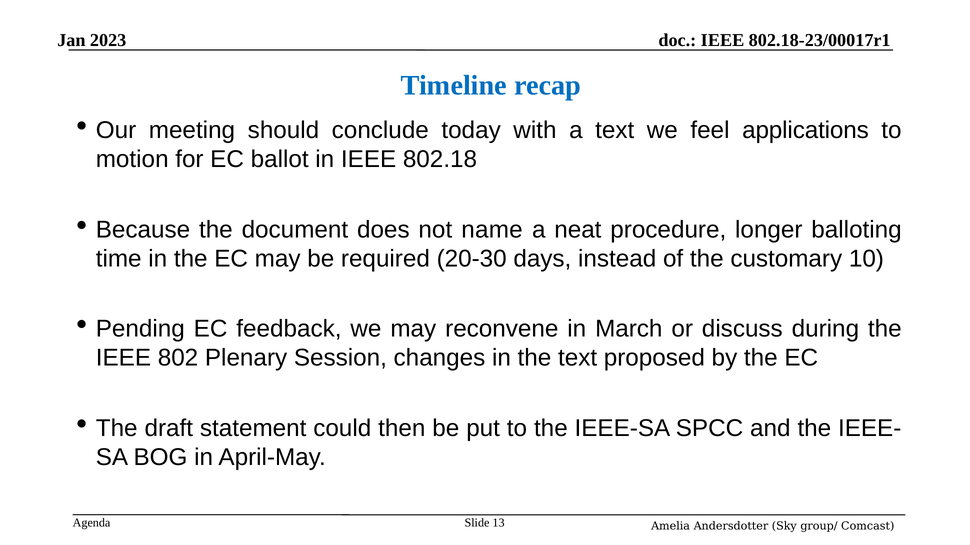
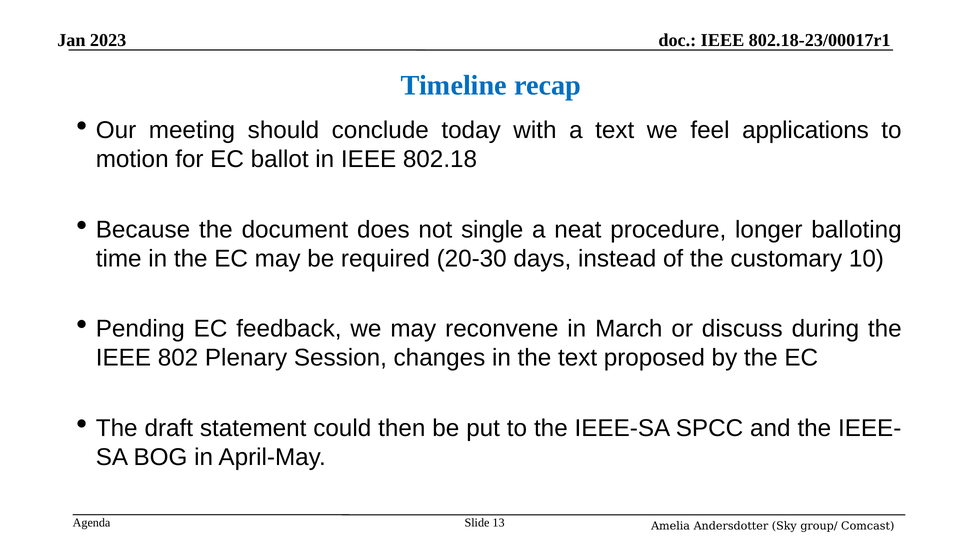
name: name -> single
